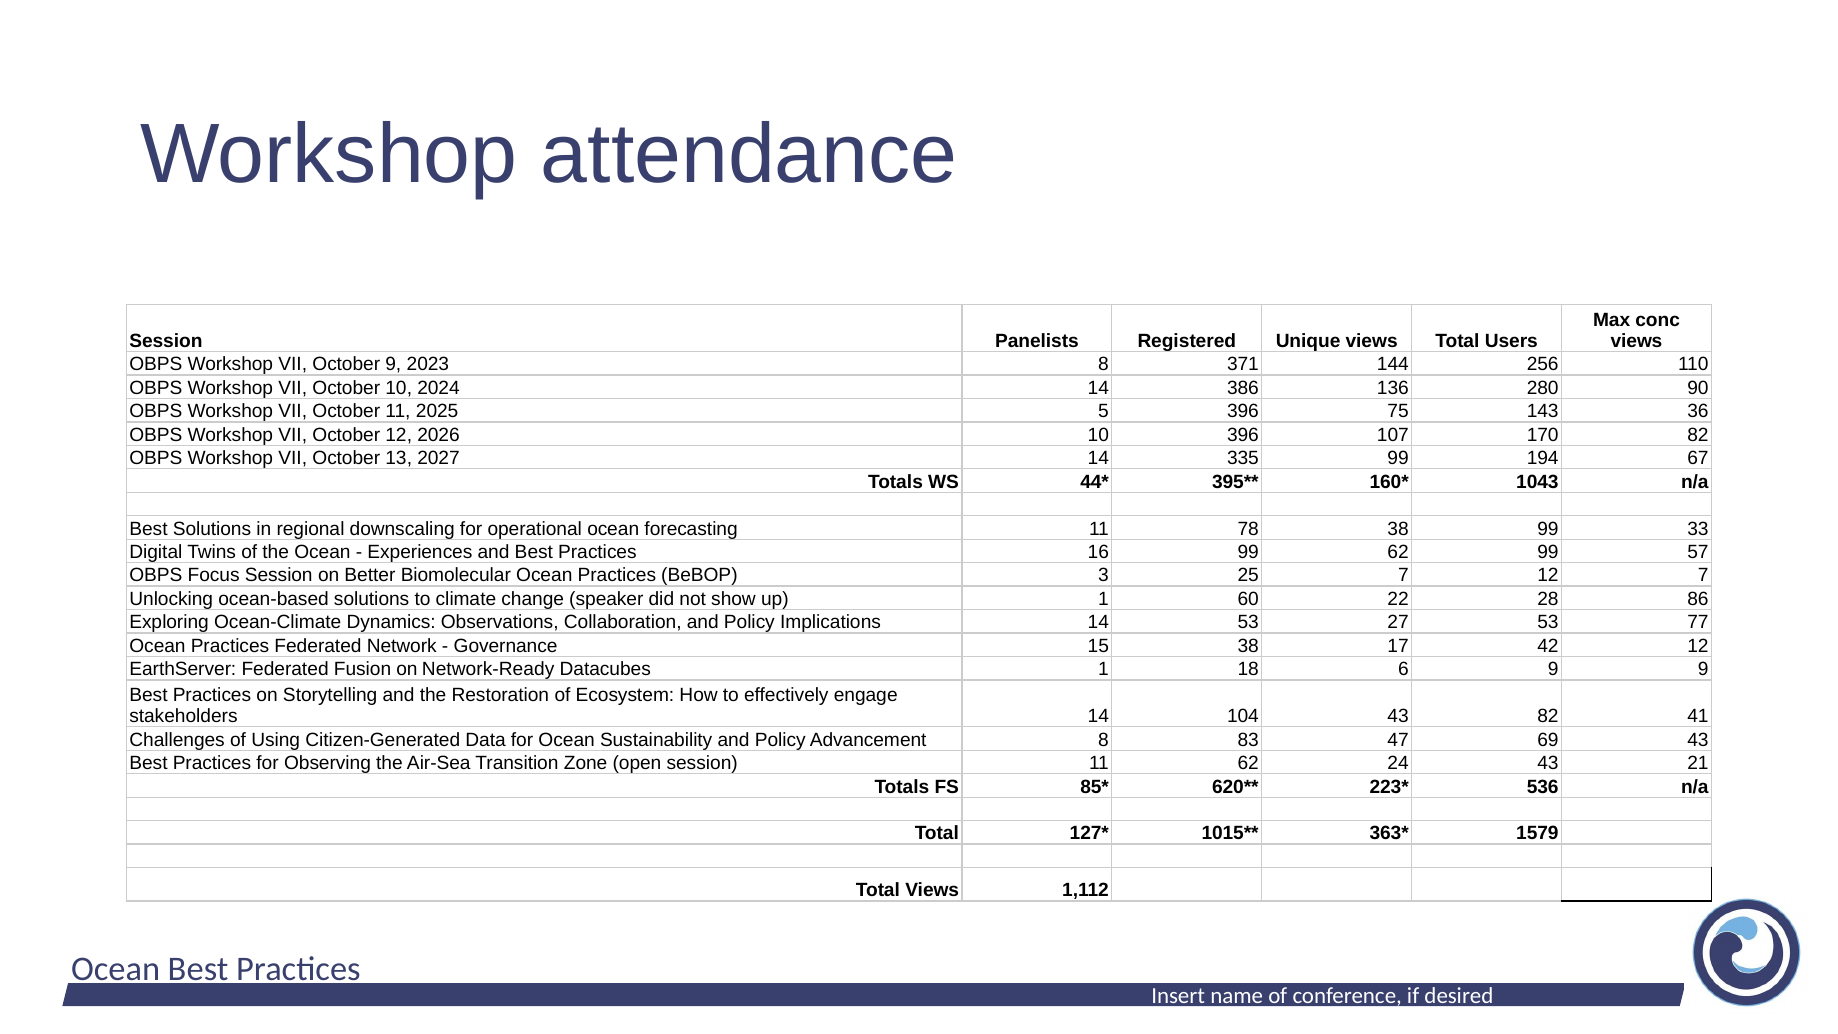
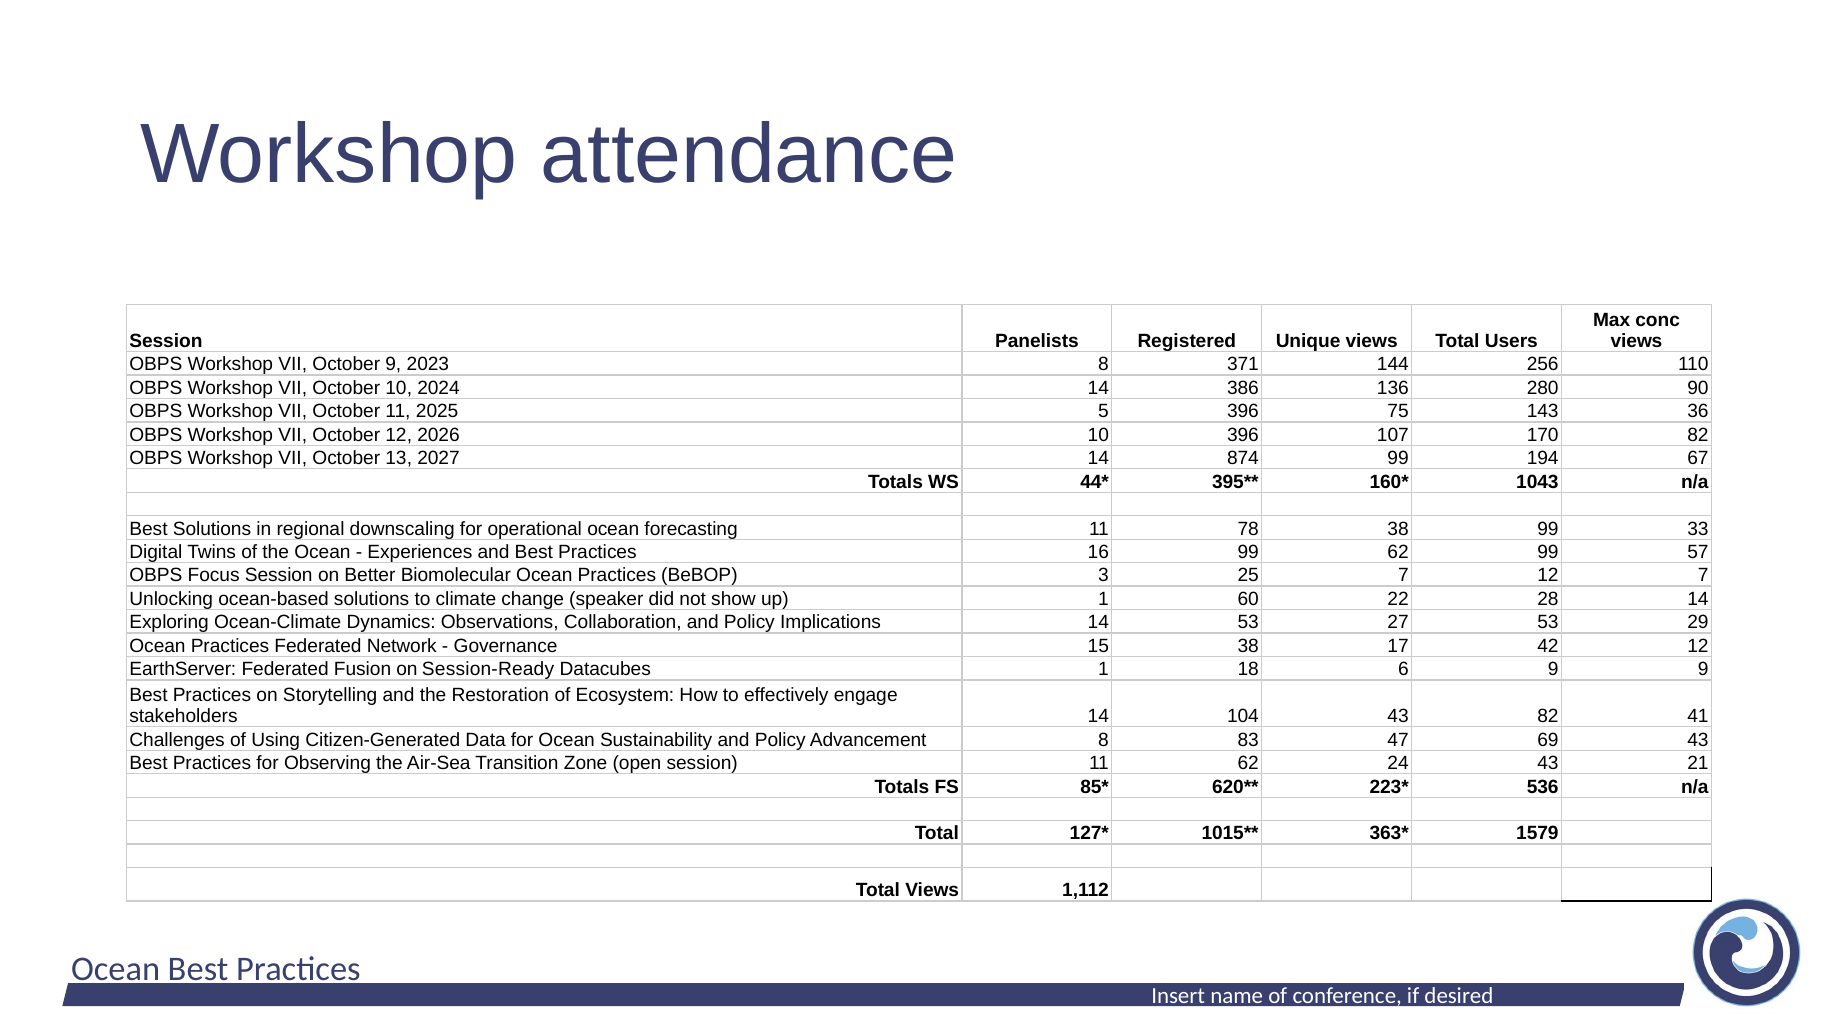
335: 335 -> 874
28 86: 86 -> 14
77: 77 -> 29
Network-Ready: Network-Ready -> Session-Ready
